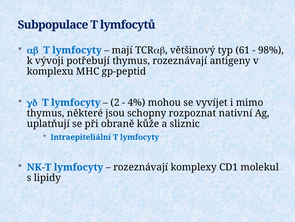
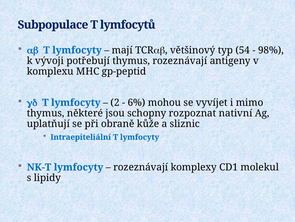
61: 61 -> 54
4%: 4% -> 6%
